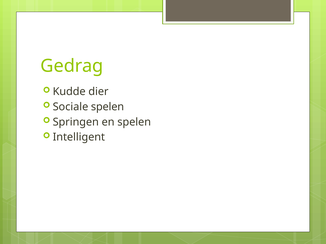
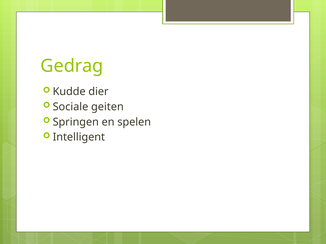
Sociale spelen: spelen -> geiten
